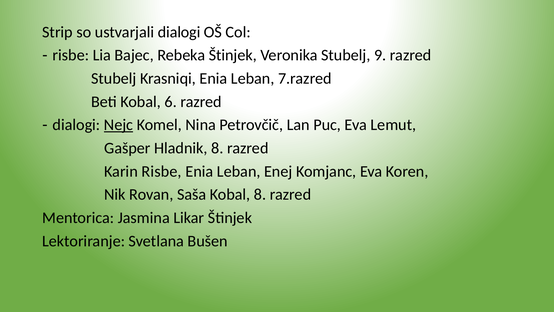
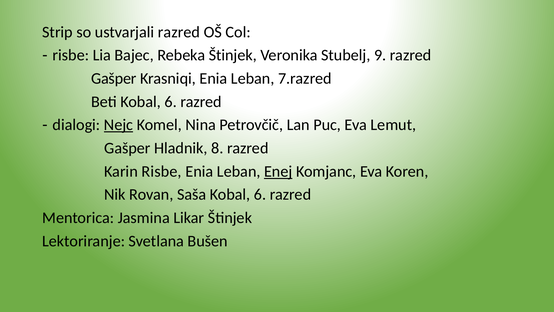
ustvarjali dialogi: dialogi -> razred
Stubelj at (114, 78): Stubelj -> Gašper
Enej underline: none -> present
Saša Kobal 8: 8 -> 6
